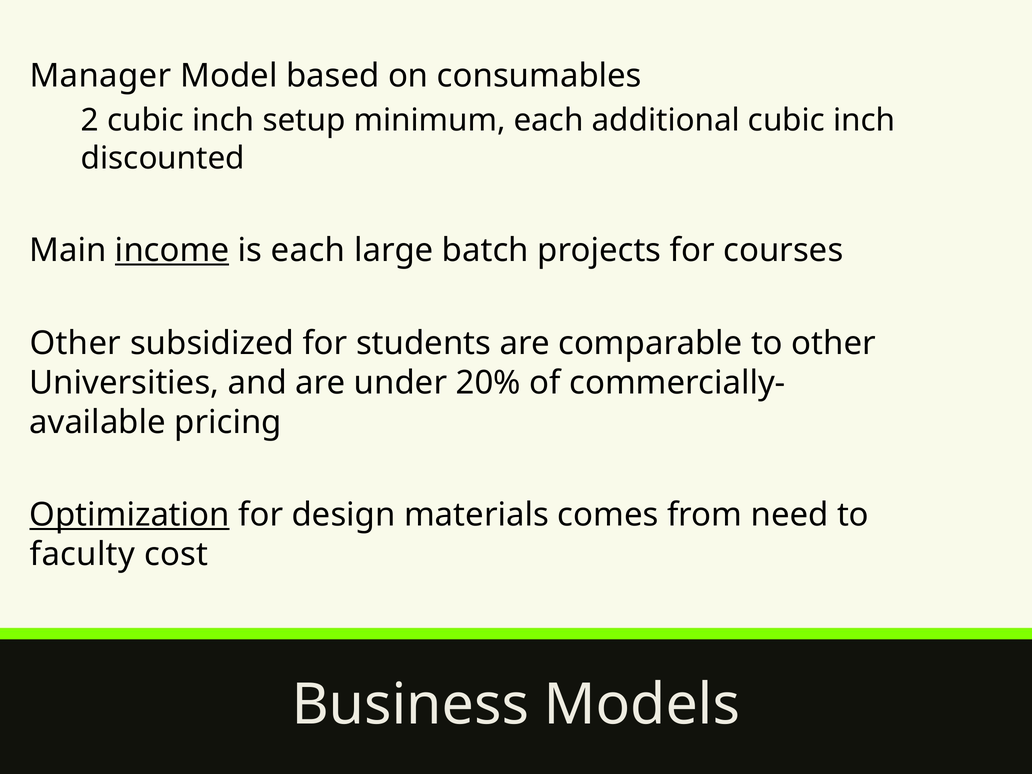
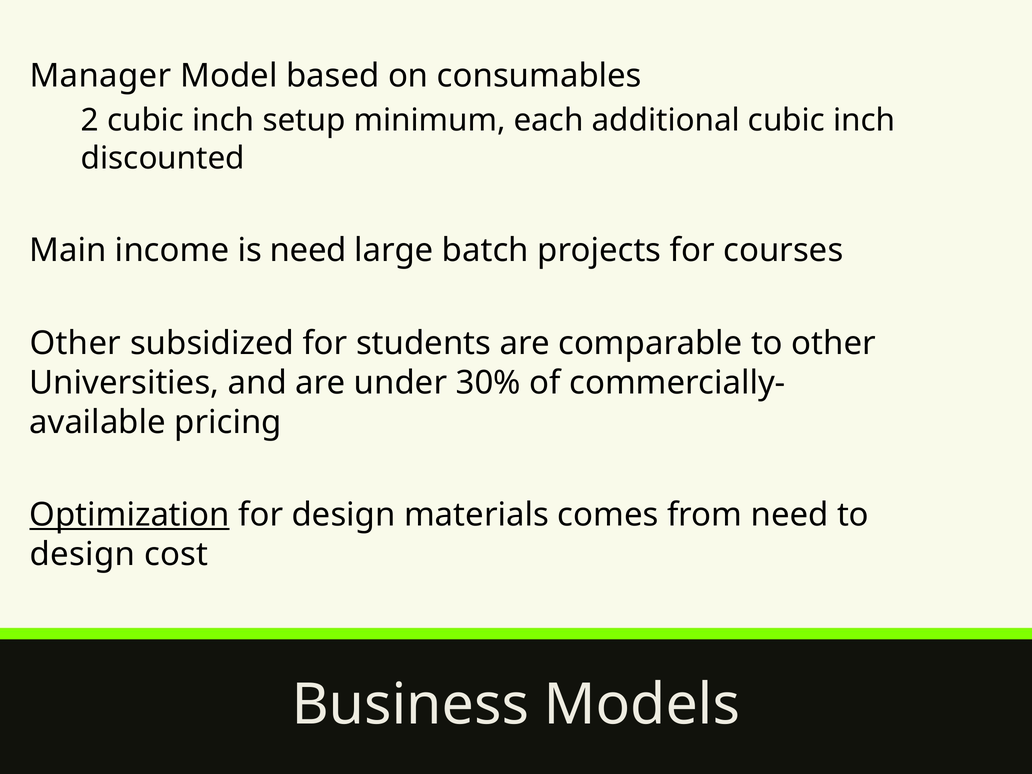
income underline: present -> none
is each: each -> need
20%: 20% -> 30%
faculty at (82, 555): faculty -> design
